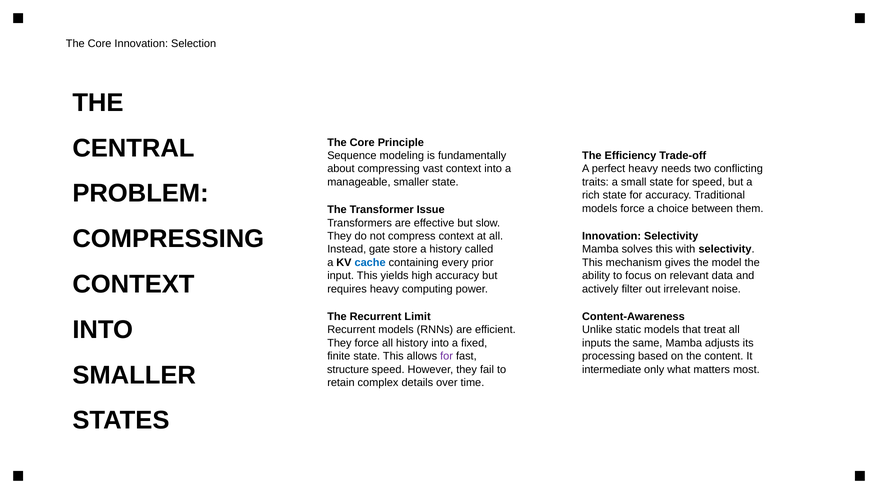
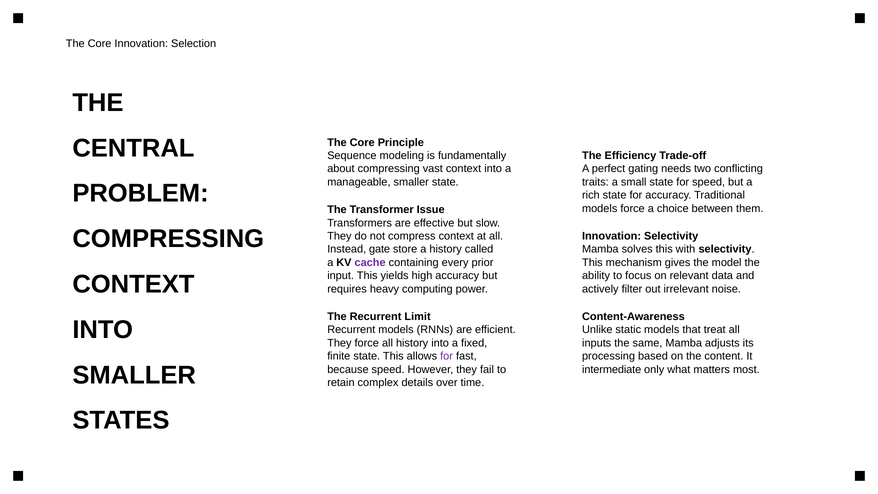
perfect heavy: heavy -> gating
cache colour: blue -> purple
structure: structure -> because
